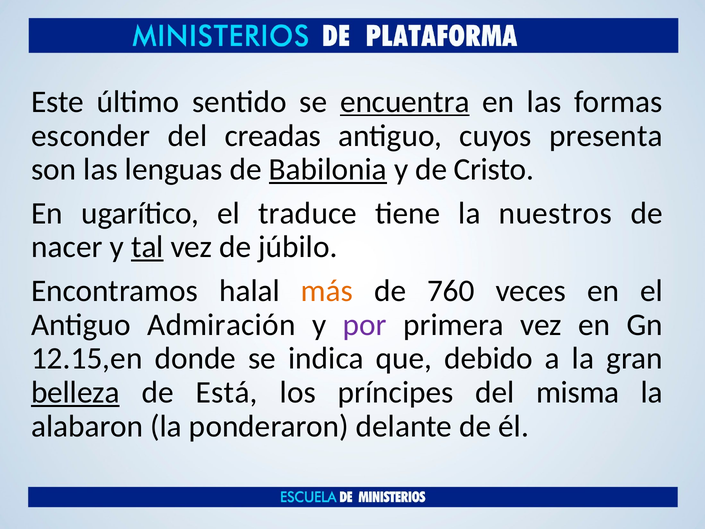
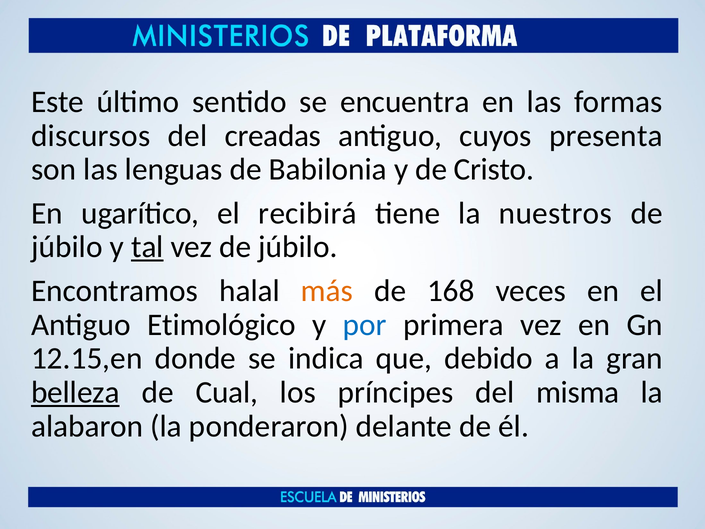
encuentra underline: present -> none
esconder: esconder -> discursos
Babilonia underline: present -> none
traduce: traduce -> recibirá
nacer at (67, 247): nacer -> júbilo
760: 760 -> 168
Admiración: Admiración -> Etimológico
por colour: purple -> blue
Está: Está -> Cual
